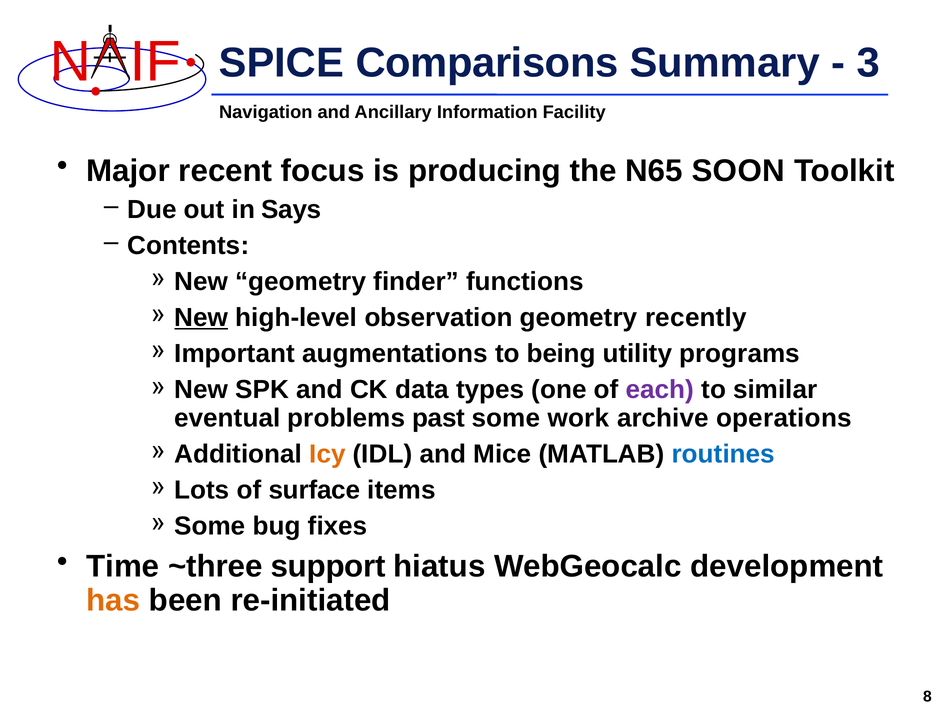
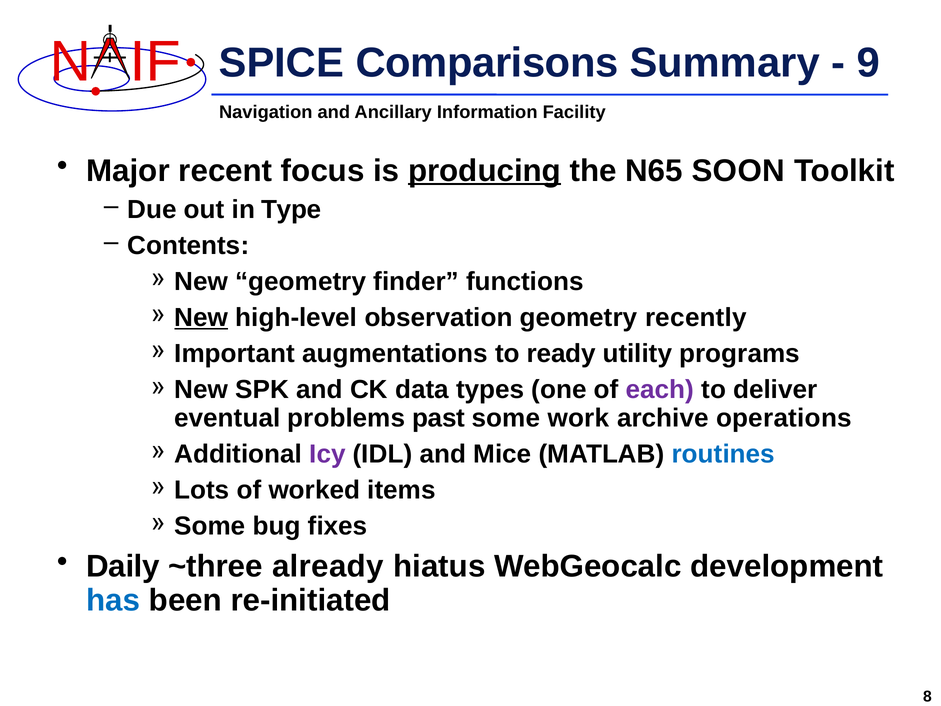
3: 3 -> 9
producing underline: none -> present
Says: Says -> Type
being: being -> ready
similar: similar -> deliver
Icy colour: orange -> purple
surface: surface -> worked
Time: Time -> Daily
support: support -> already
has colour: orange -> blue
